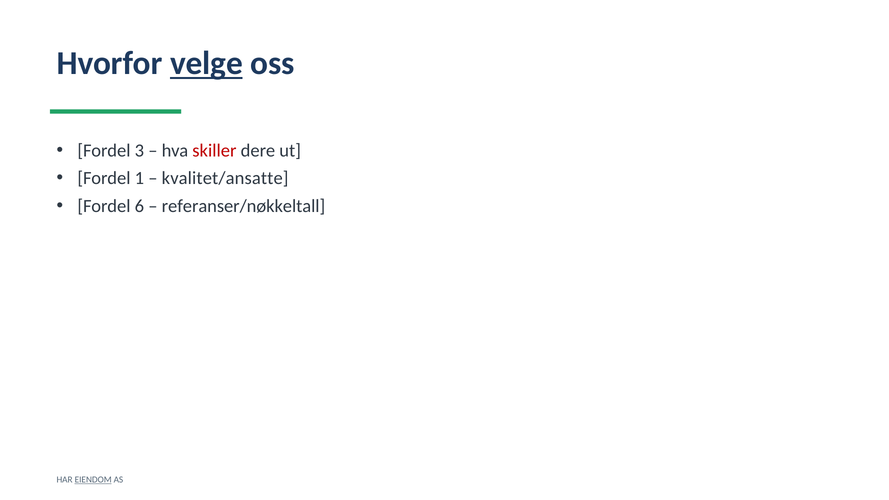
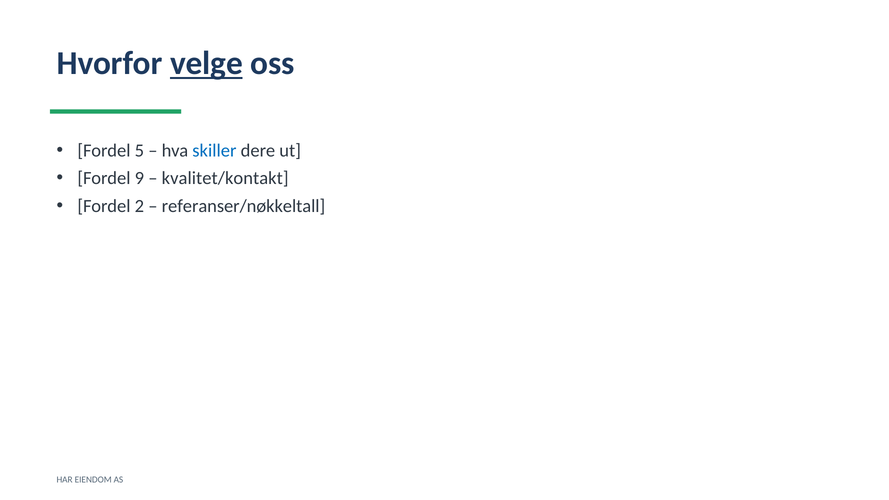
3: 3 -> 5
skiller colour: red -> blue
1: 1 -> 9
kvalitet/ansatte: kvalitet/ansatte -> kvalitet/kontakt
6: 6 -> 2
EIENDOM underline: present -> none
